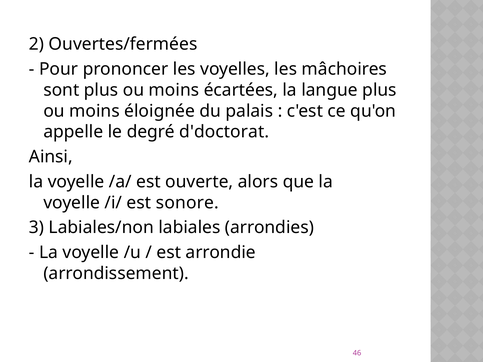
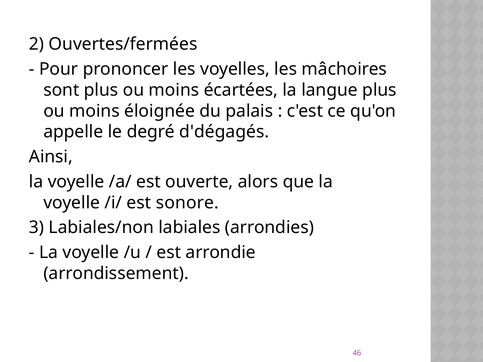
d'doctorat: d'doctorat -> d'dégagés
